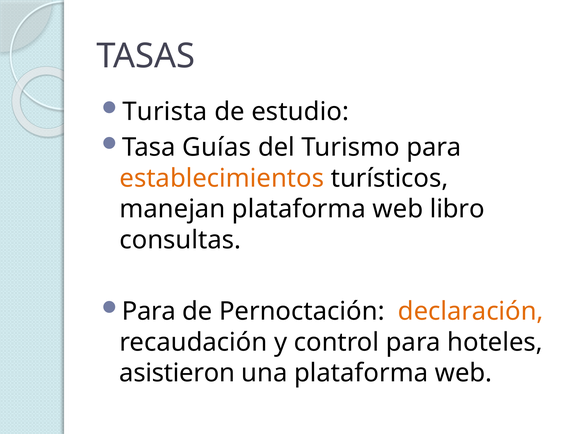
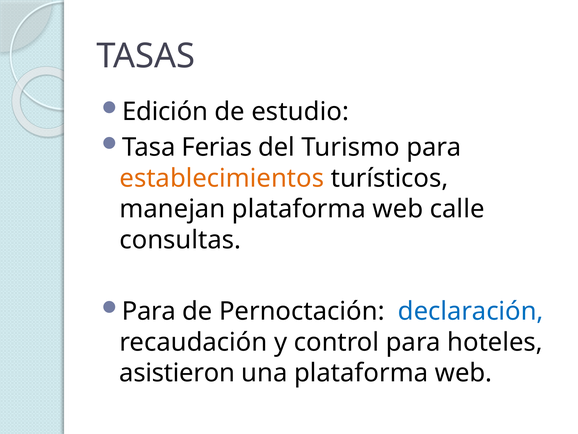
Turista: Turista -> Edición
Guías: Guías -> Ferias
libro: libro -> calle
declaración colour: orange -> blue
